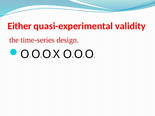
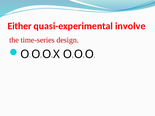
validity: validity -> involve
